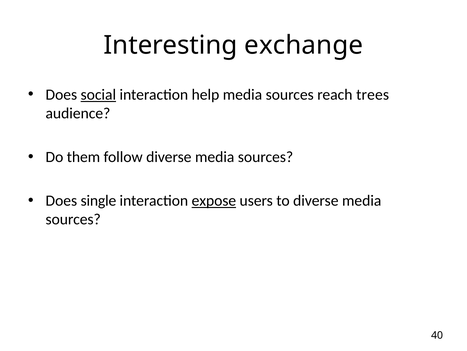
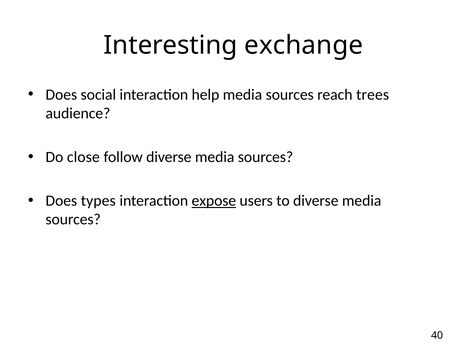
social underline: present -> none
them: them -> close
single: single -> types
